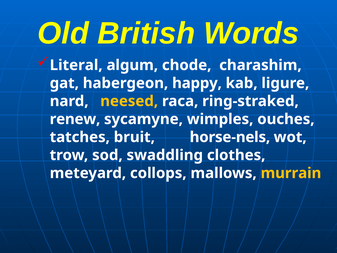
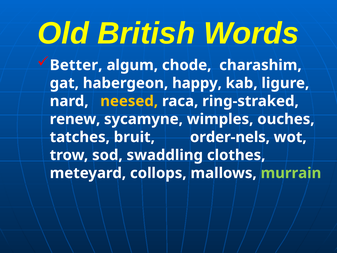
Literal: Literal -> Better
horse-nels: horse-nels -> order-nels
murrain colour: yellow -> light green
